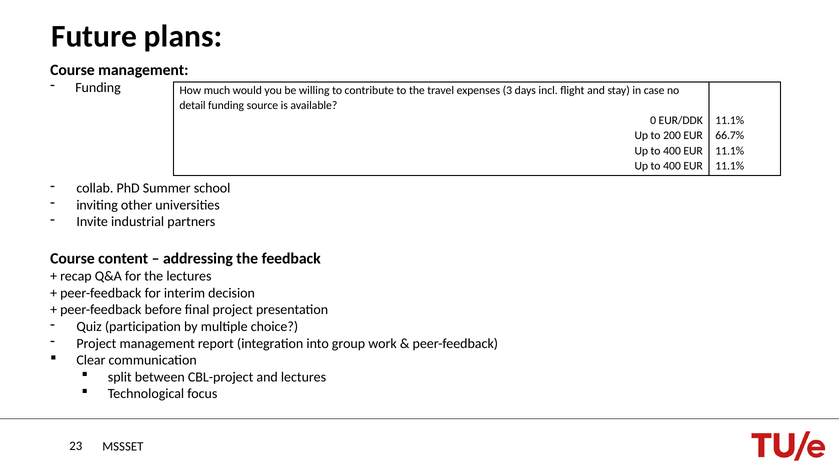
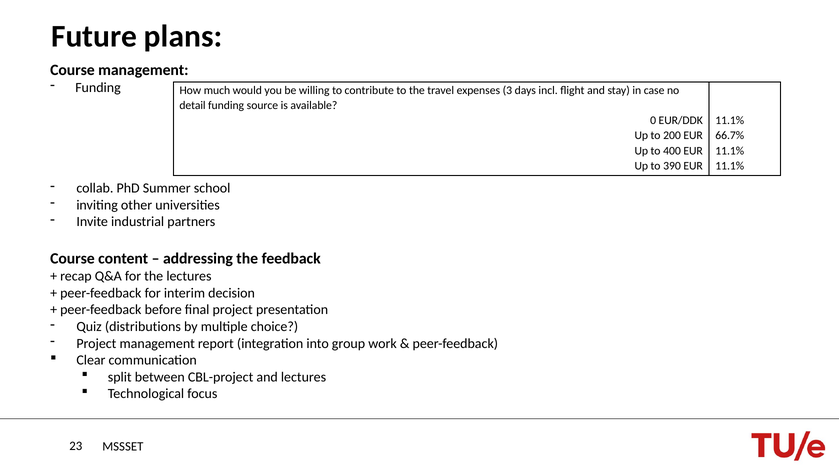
400 at (672, 166): 400 -> 390
participation: participation -> distributions
